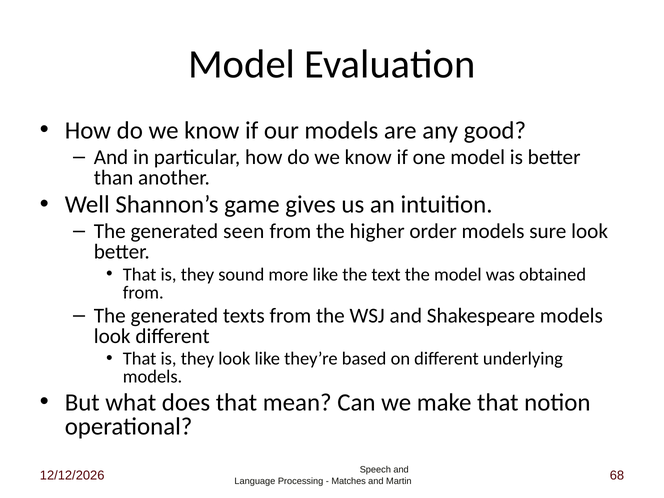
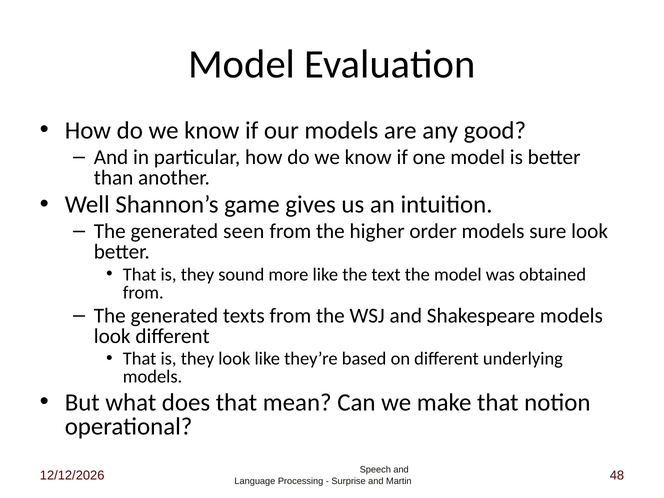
Matches: Matches -> Surprise
68: 68 -> 48
